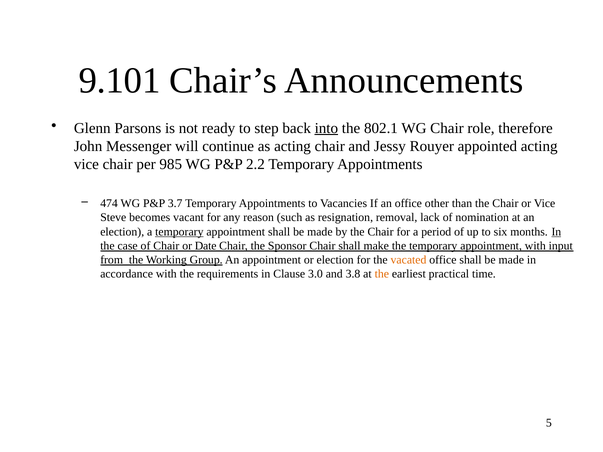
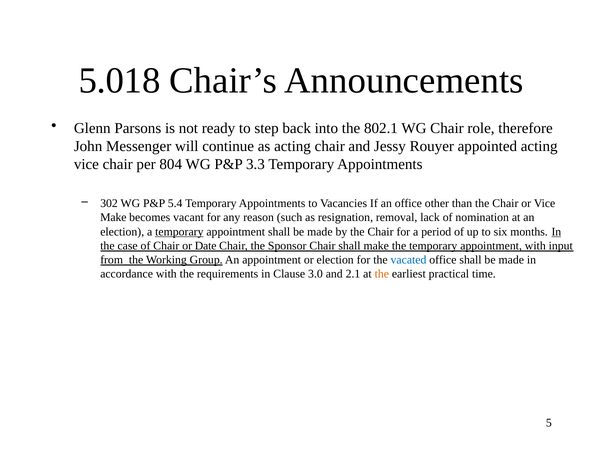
9.101: 9.101 -> 5.018
into underline: present -> none
985: 985 -> 804
2.2: 2.2 -> 3.3
474: 474 -> 302
3.7: 3.7 -> 5.4
Steve at (113, 218): Steve -> Make
vacated colour: orange -> blue
3.8: 3.8 -> 2.1
